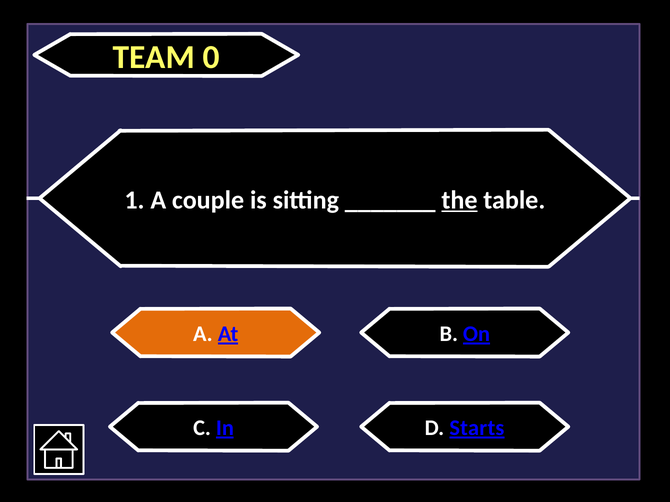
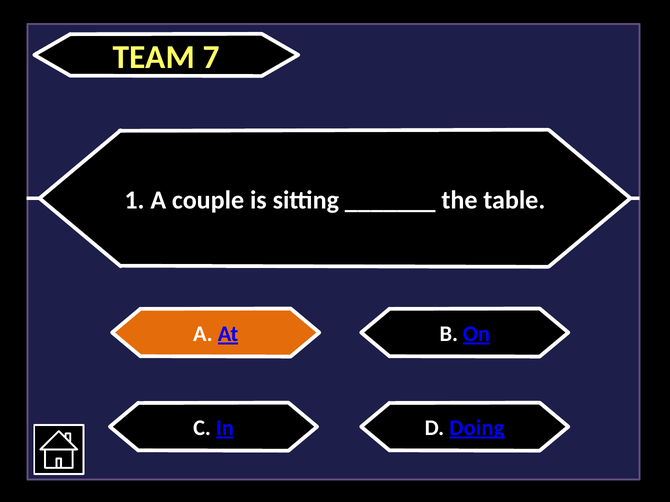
0: 0 -> 7
the underline: present -> none
Starts: Starts -> Doing
